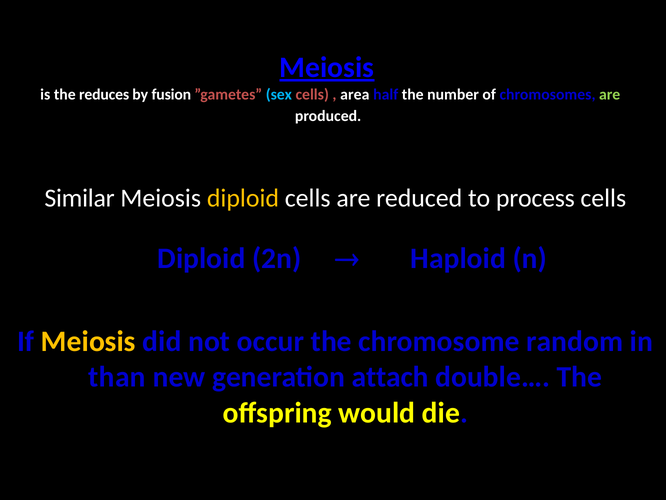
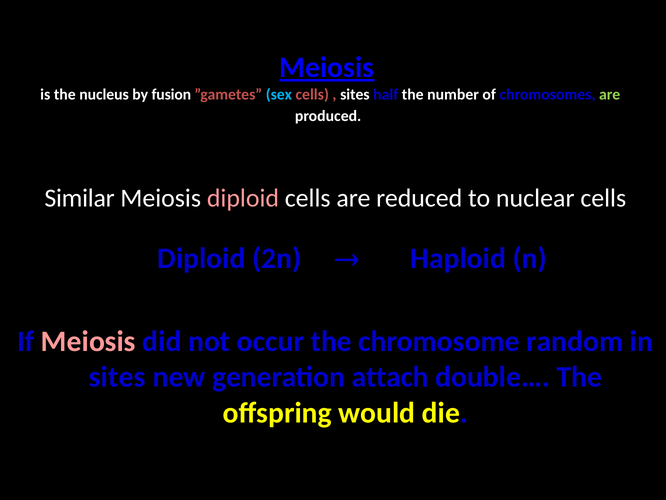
reduces: reduces -> nucleus
area at (355, 94): area -> sites
diploid at (243, 198) colour: yellow -> pink
process: process -> nuclear
Meiosis at (88, 341) colour: yellow -> pink
than at (117, 377): than -> sites
